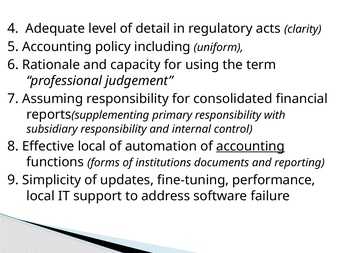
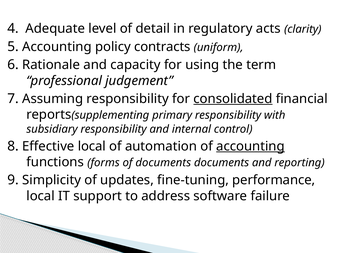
including: including -> contracts
consolidated underline: none -> present
of institutions: institutions -> documents
